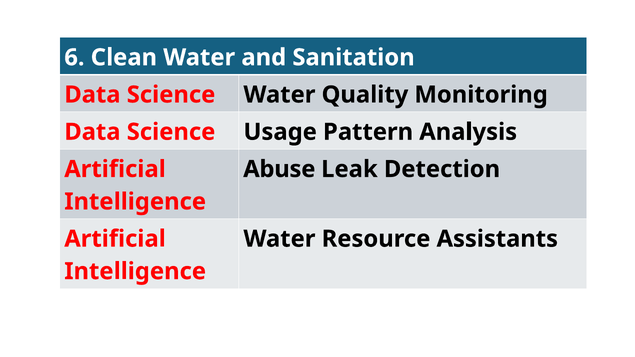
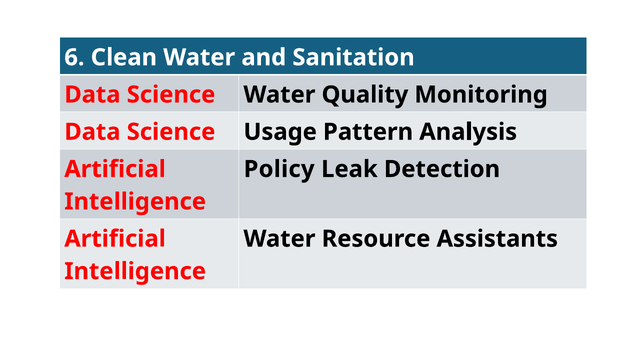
Abuse: Abuse -> Policy
